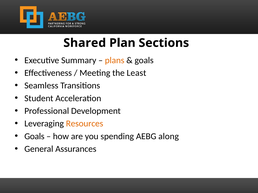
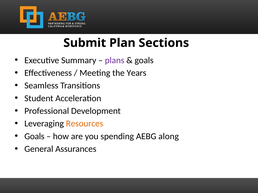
Shared: Shared -> Submit
plans colour: orange -> purple
Least: Least -> Years
